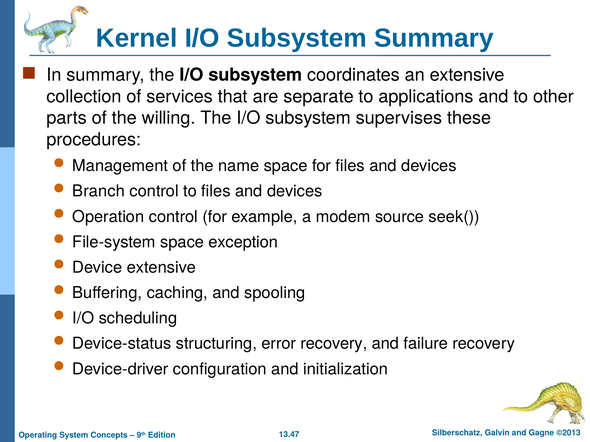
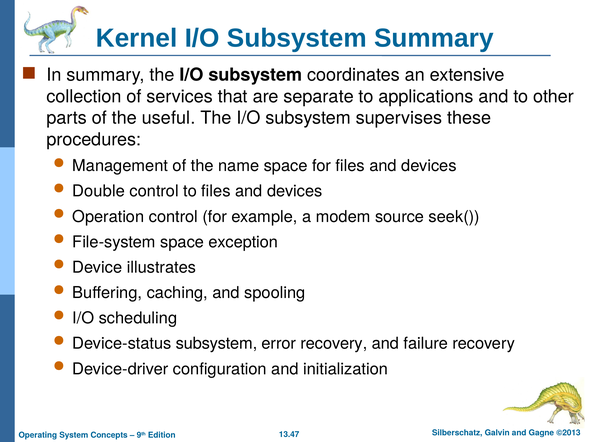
willing: willing -> useful
Branch: Branch -> Double
Device extensive: extensive -> illustrates
Device-status structuring: structuring -> subsystem
